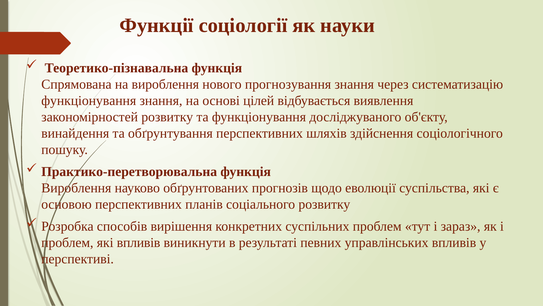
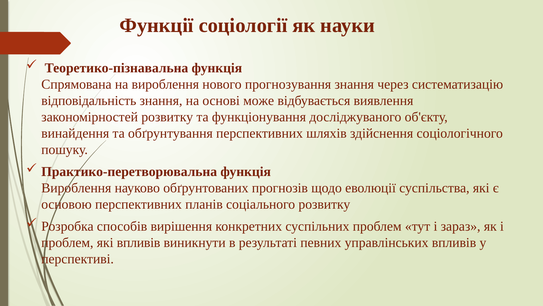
функціонування at (89, 100): функціонування -> відповідальність
цілей: цілей -> може
